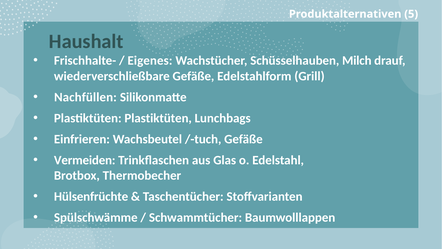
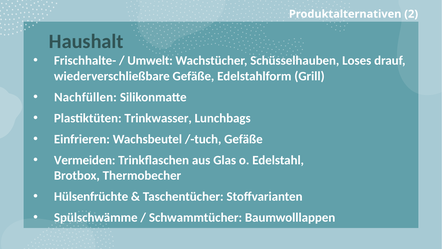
5: 5 -> 2
Eigenes: Eigenes -> Umwelt
Milch: Milch -> Loses
Plastiktüten Plastiktüten: Plastiktüten -> Trinkwasser
